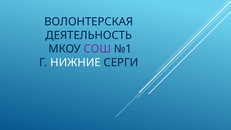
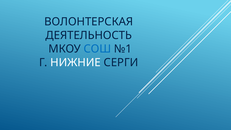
СОШ colour: purple -> blue
